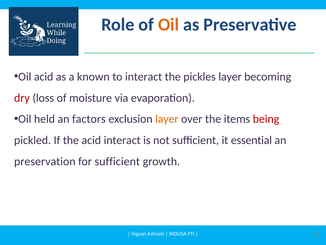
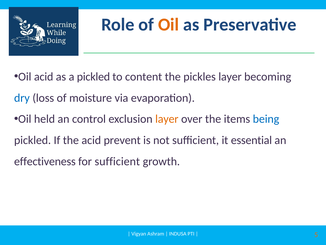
a known: known -> pickled
to interact: interact -> content
dry colour: red -> blue
factors: factors -> control
being colour: red -> blue
acid interact: interact -> prevent
preservation: preservation -> effectiveness
